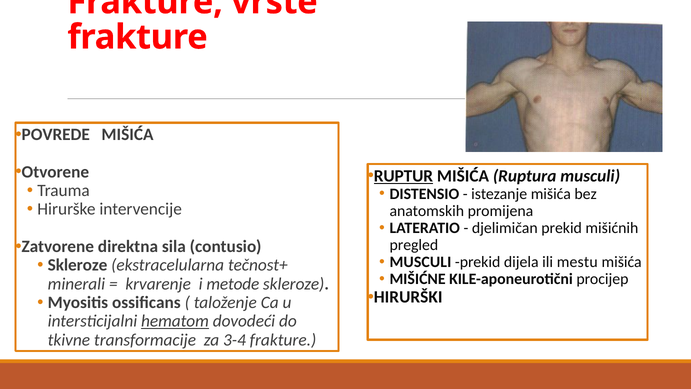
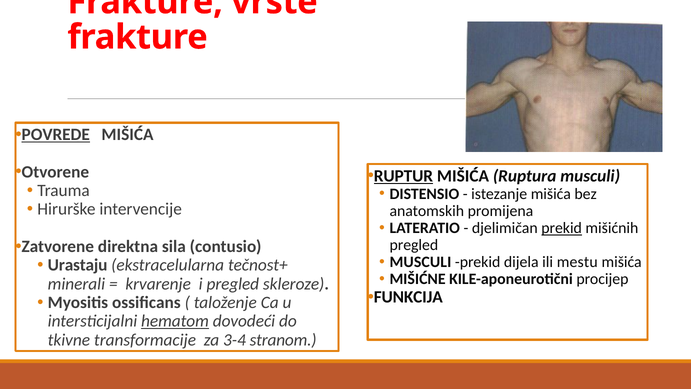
POVREDE underline: none -> present
prekid at (562, 228) underline: none -> present
Skleroze at (78, 265): Skleroze -> Urastaju
i metode: metode -> pregled
HIRURŠKI: HIRURŠKI -> FUNKCIJA
3-4 frakture: frakture -> stranom
